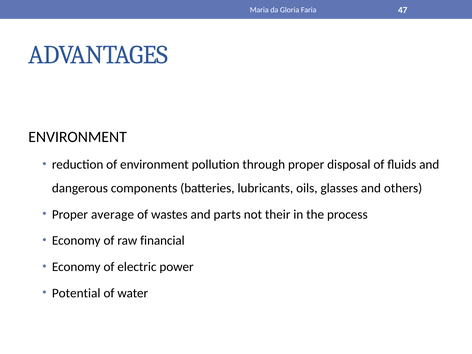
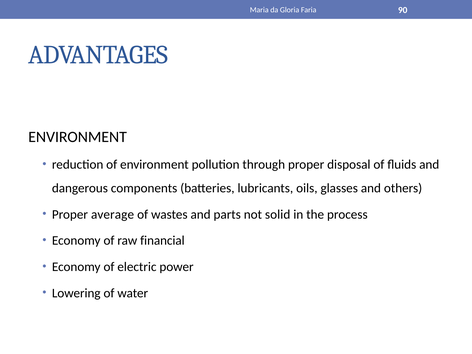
47: 47 -> 90
their: their -> solid
Potential: Potential -> Lowering
